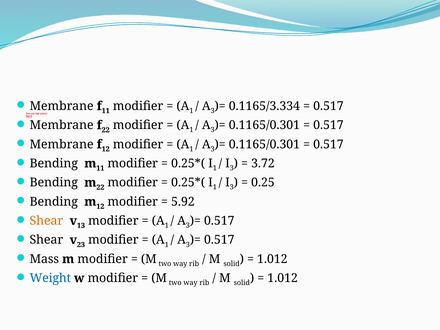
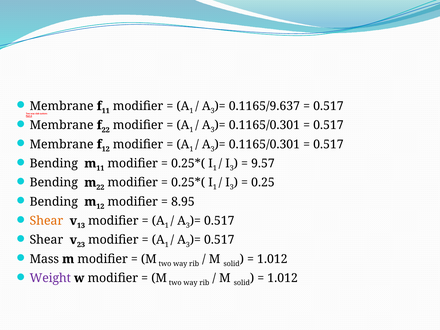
0.1165/3.334: 0.1165/3.334 -> 0.1165/9.637
3.72: 3.72 -> 9.57
5.92: 5.92 -> 8.95
Weight colour: blue -> purple
